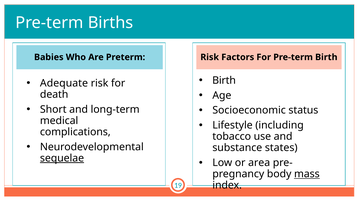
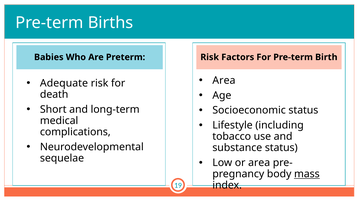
Birth at (224, 80): Birth -> Area
substance states: states -> status
sequelae underline: present -> none
